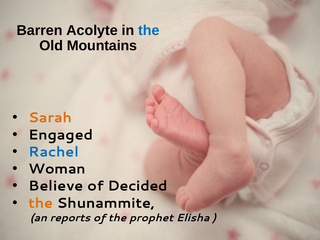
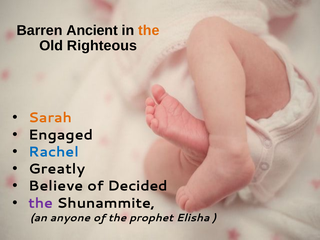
Acolyte: Acolyte -> Ancient
the at (149, 30) colour: blue -> orange
Mountains: Mountains -> Righteous
Woman: Woman -> Greatly
the at (41, 203) colour: orange -> purple
reports: reports -> anyone
